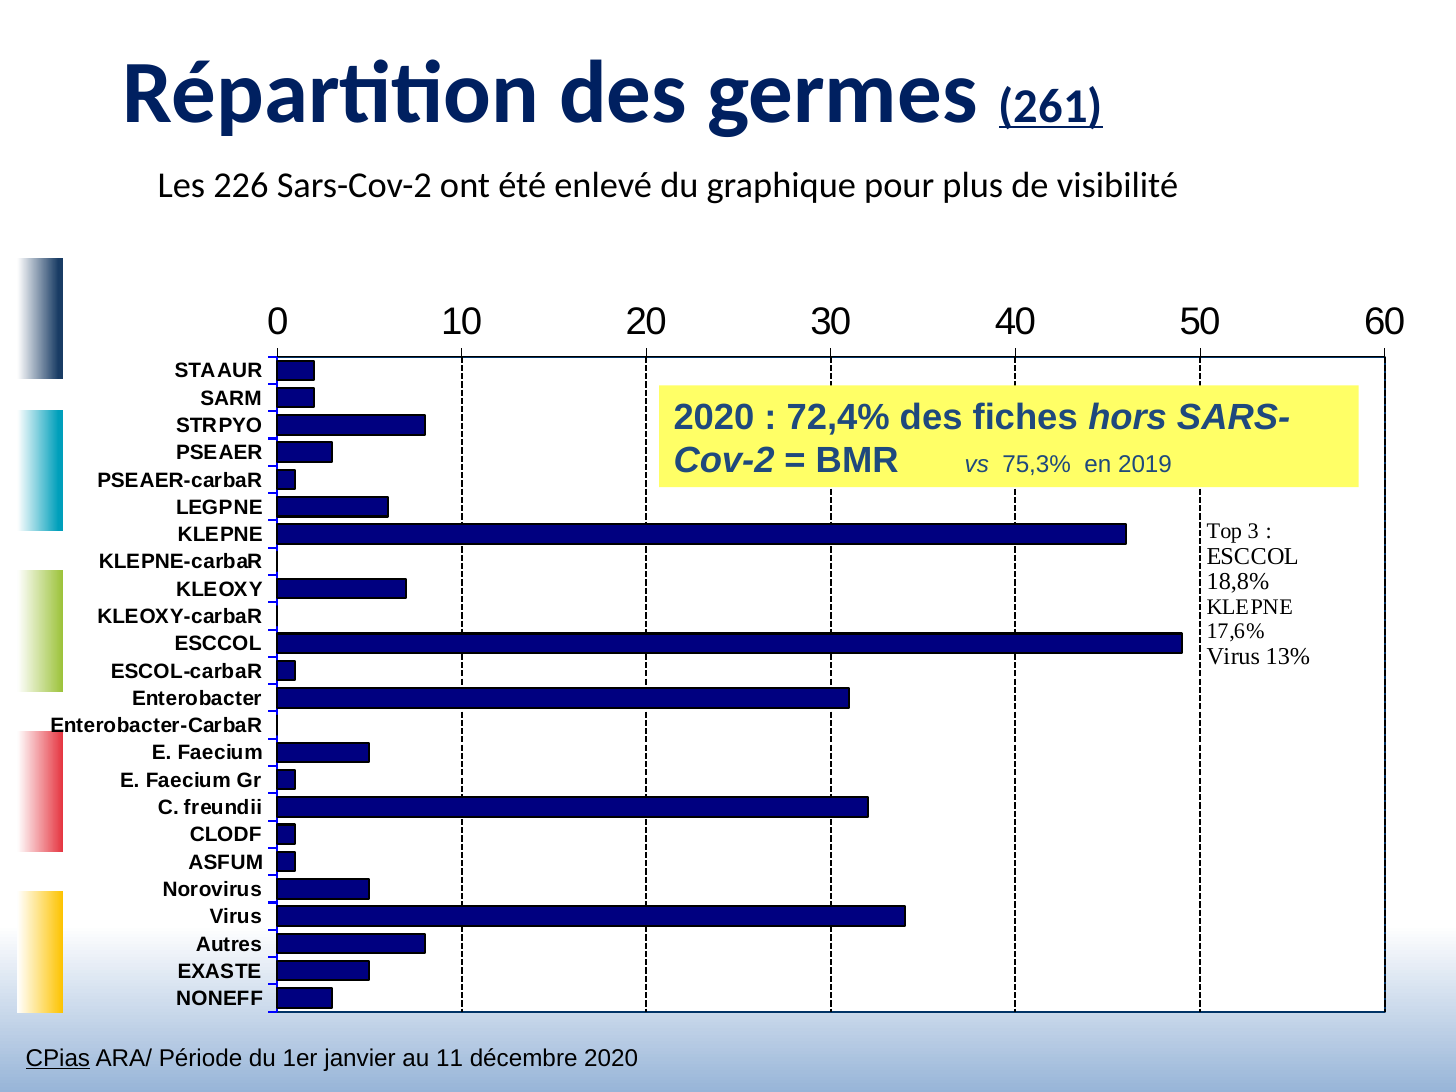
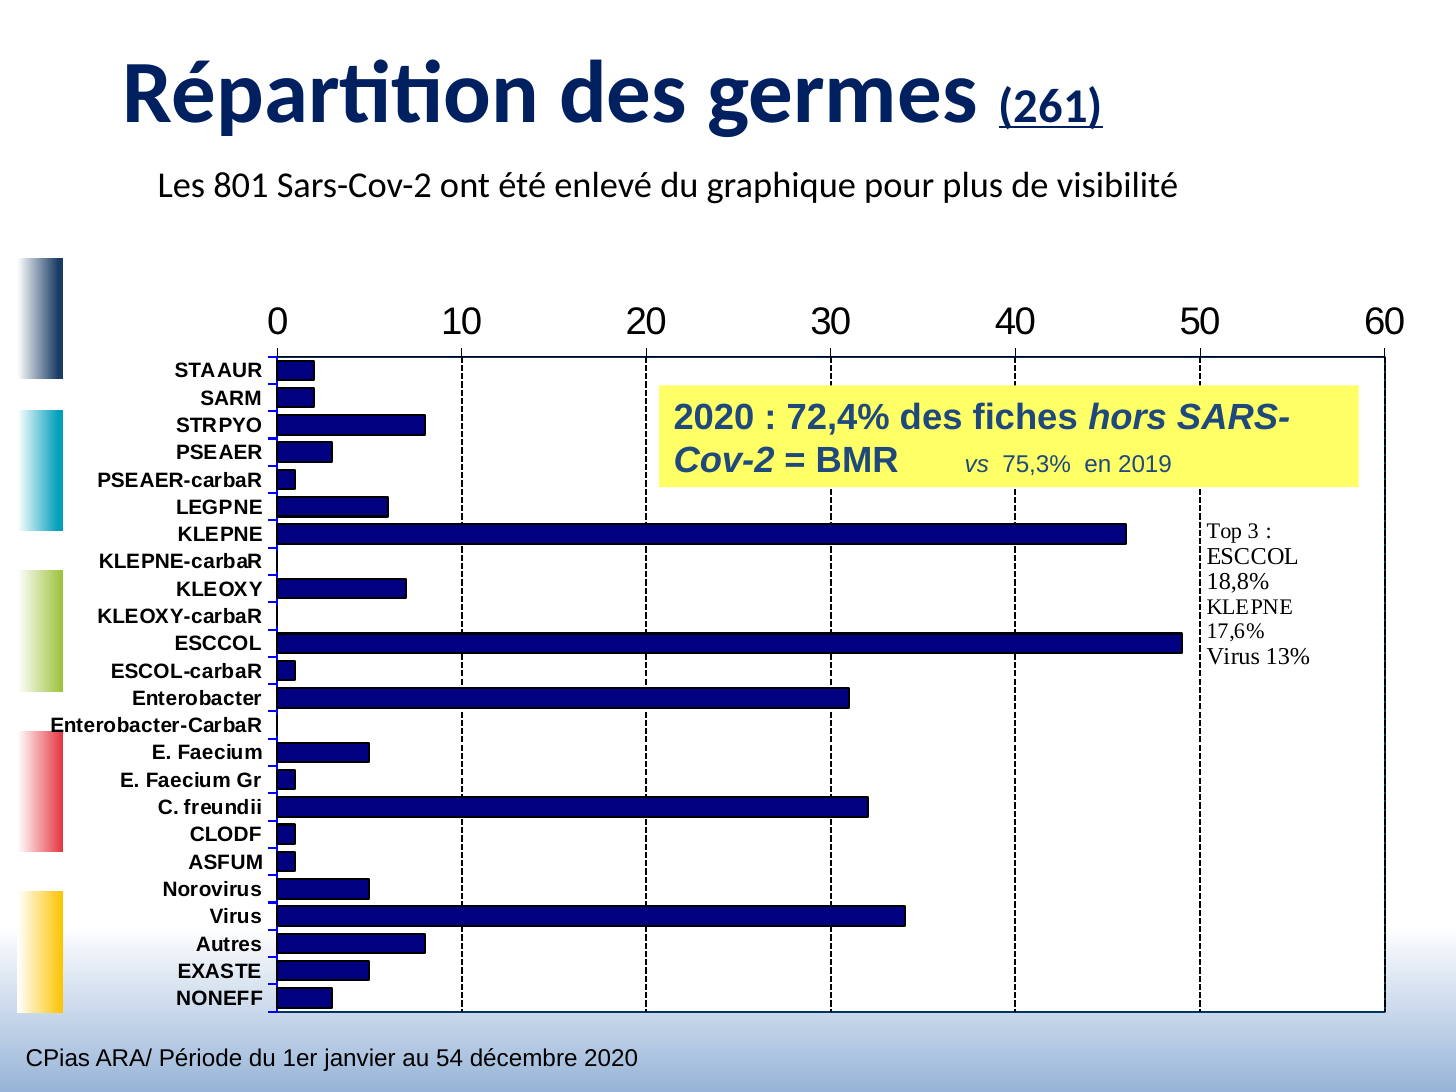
226: 226 -> 801
CPias underline: present -> none
11: 11 -> 54
